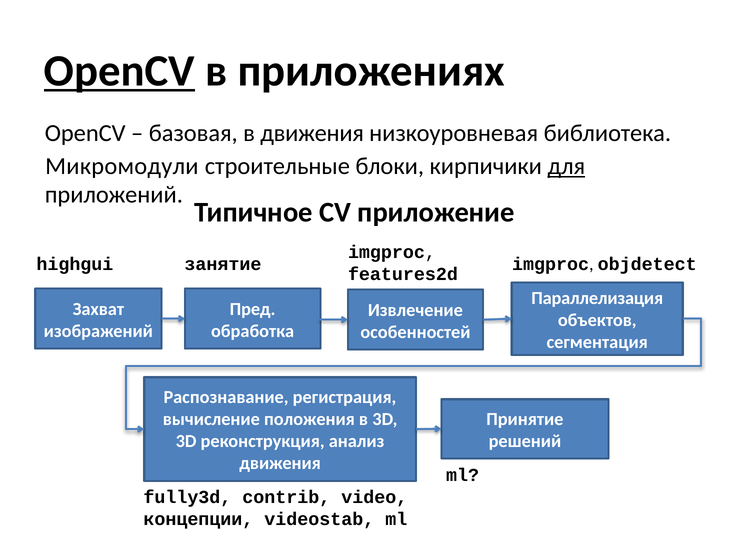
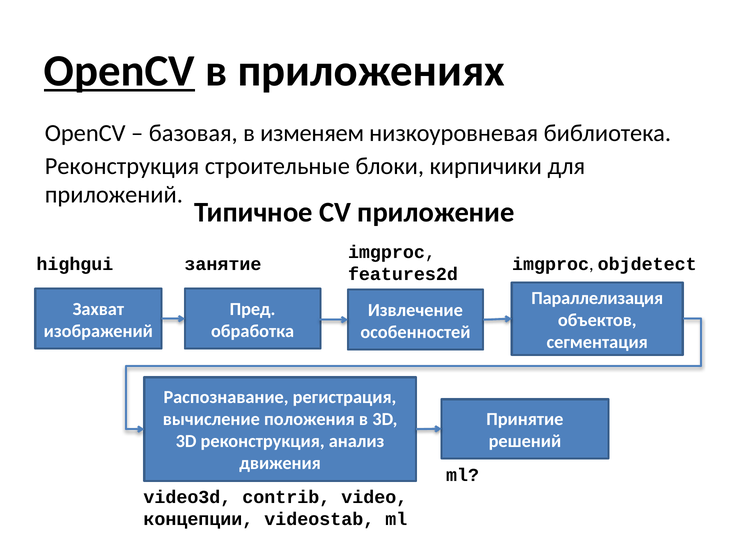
в движения: движения -> изменяем
Микромодули at (122, 166): Микромодули -> Реконструкция
для underline: present -> none
fully3d: fully3d -> video3d
